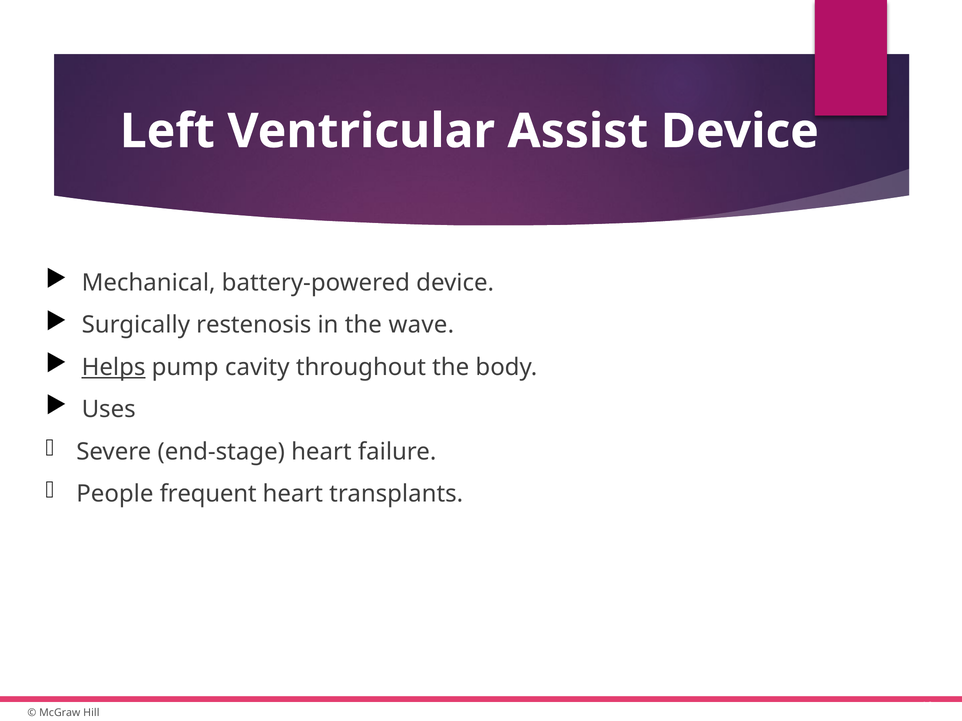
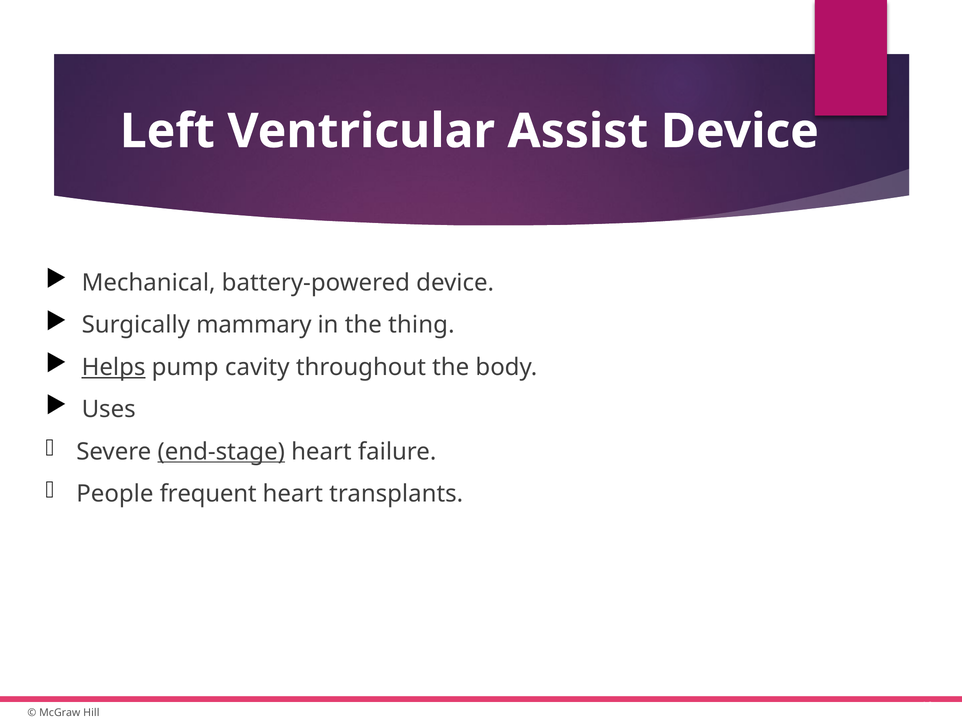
restenosis: restenosis -> mammary
wave: wave -> thing
end-stage underline: none -> present
